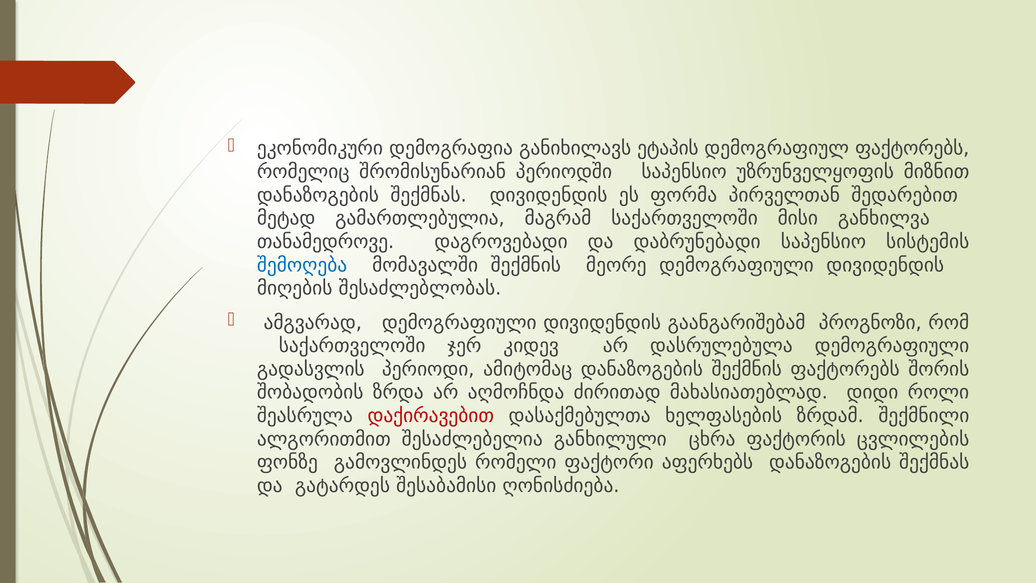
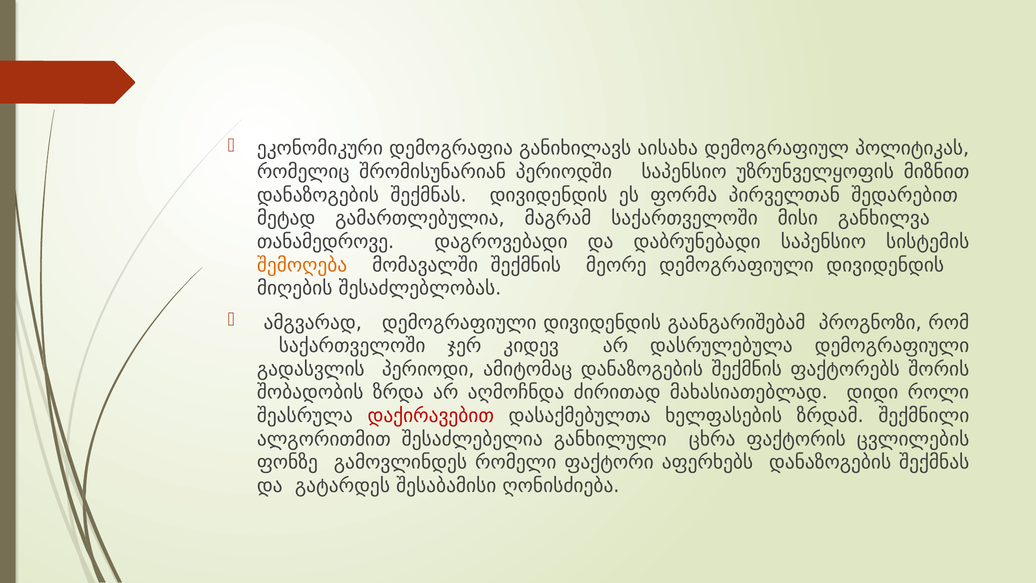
ეტაპის: ეტაპის -> აისახა
დემოგრაფიულ ფაქტორებს: ფაქტორებს -> პოლიტიკას
შემოღება colour: blue -> orange
